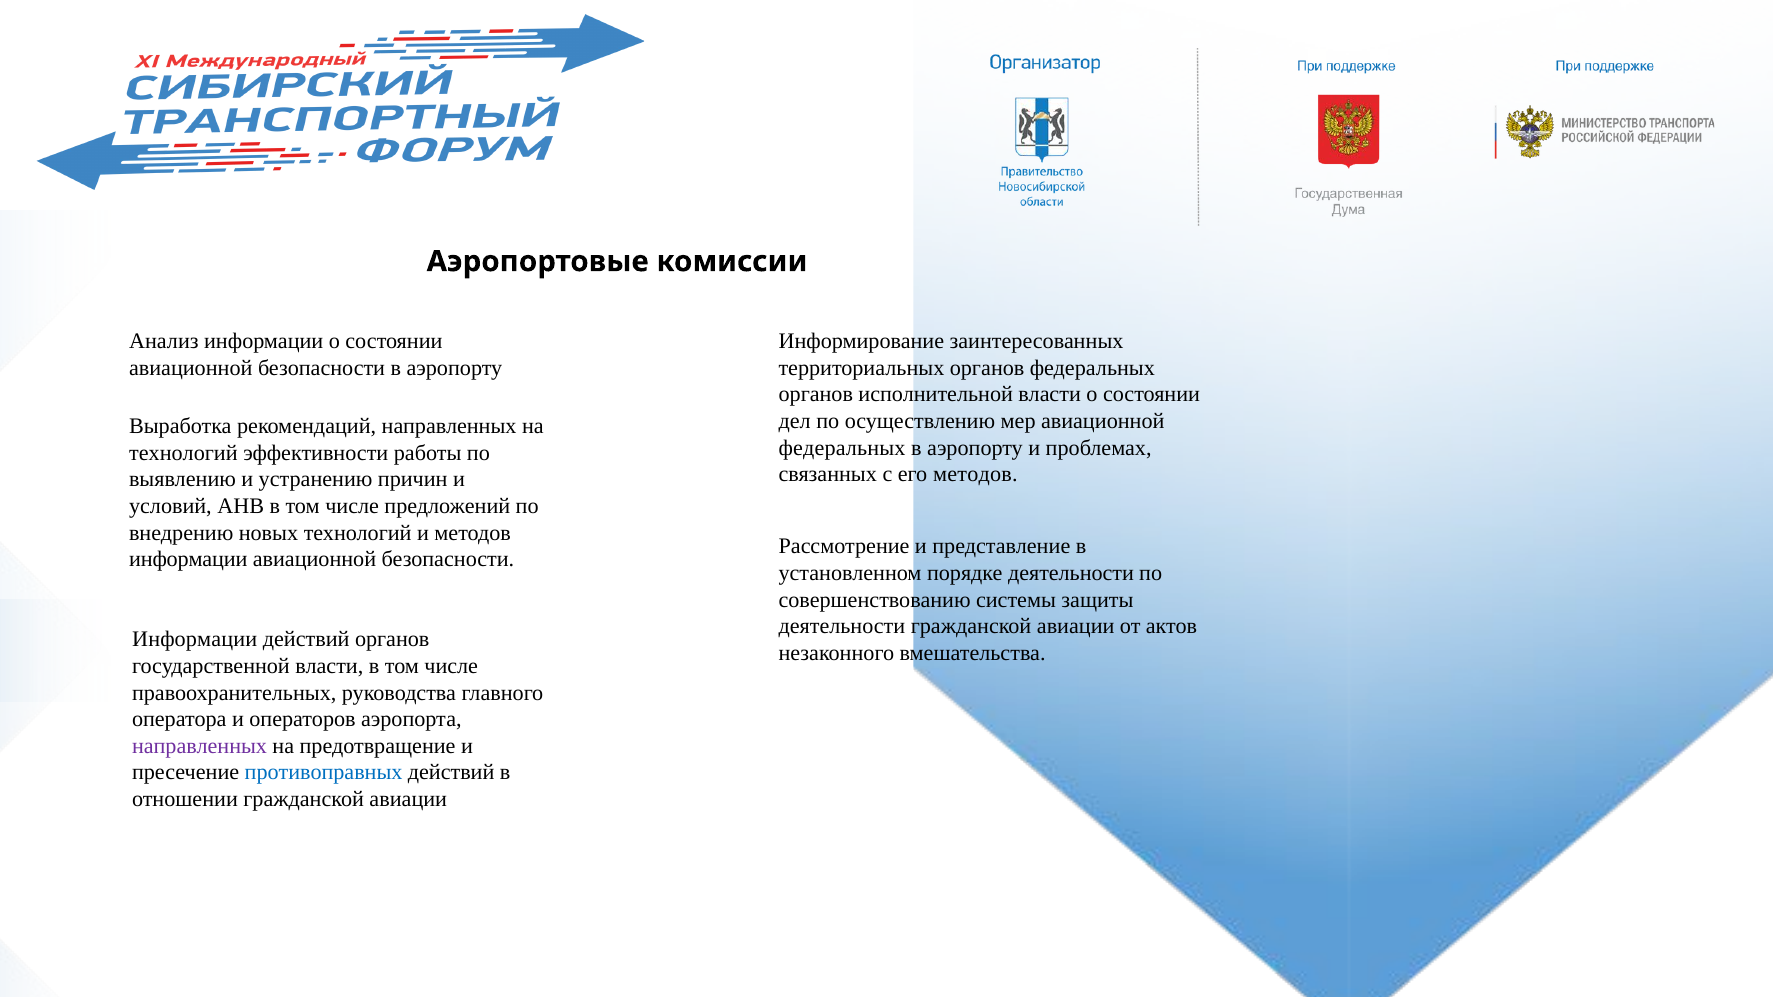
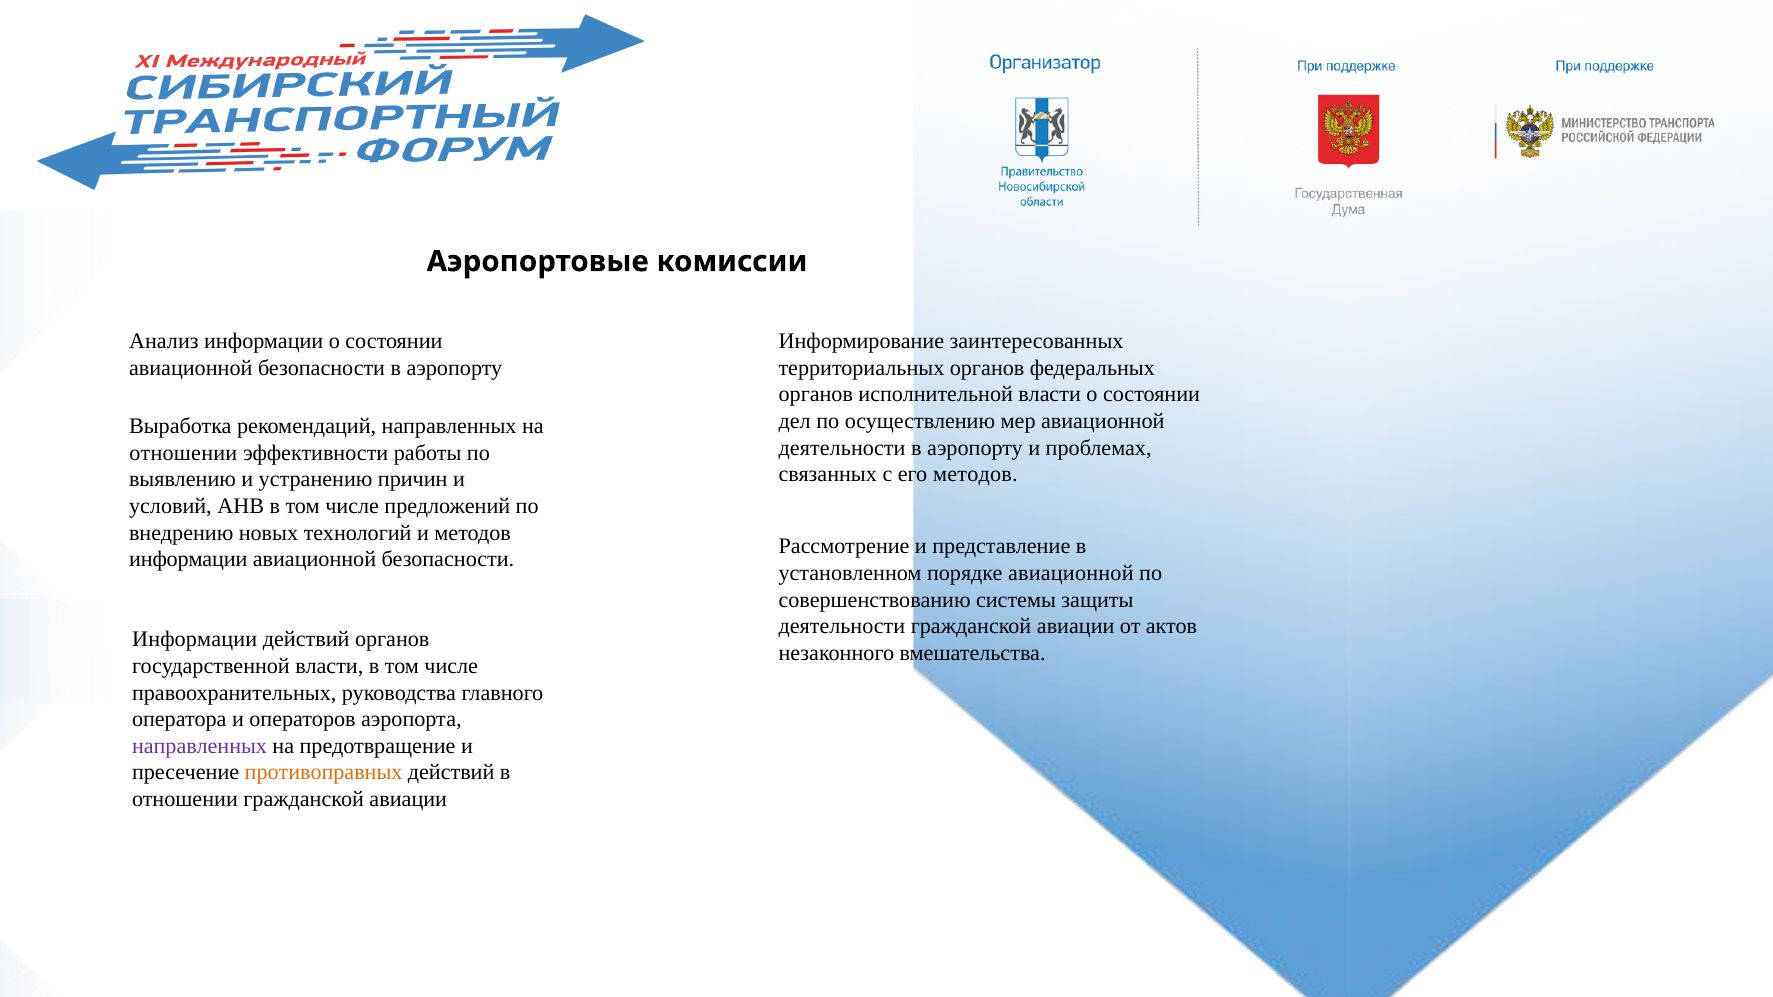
федеральных at (842, 448): федеральных -> деятельности
технологий at (183, 453): технологий -> отношении
порядке деятельности: деятельности -> авиационной
противоправных colour: blue -> orange
